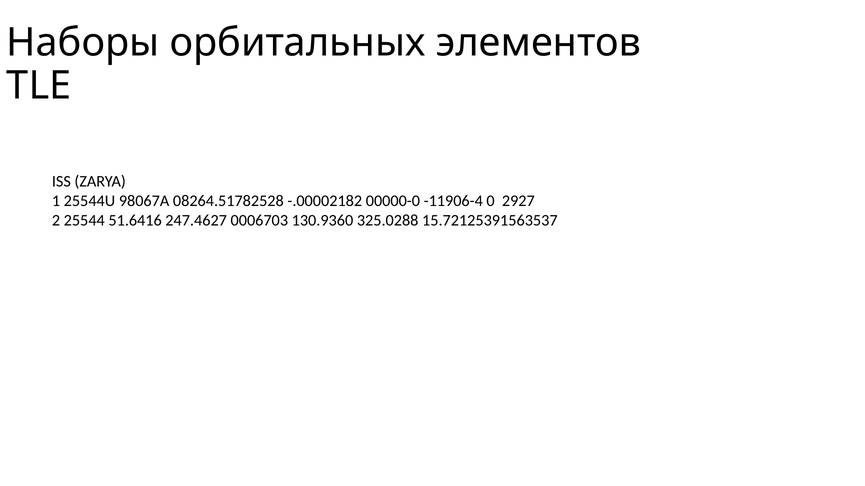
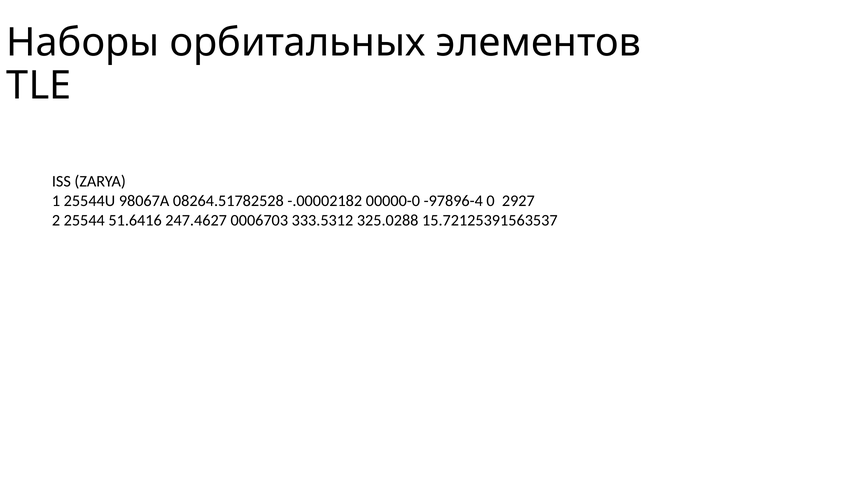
-11906-4: -11906-4 -> -97896-4
130.9360: 130.9360 -> 333.5312
